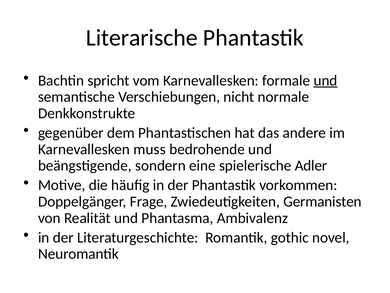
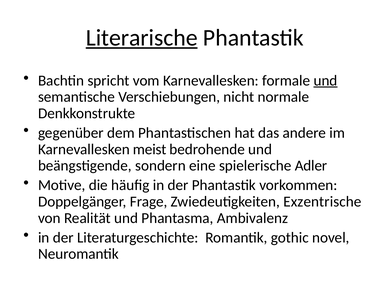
Literarische underline: none -> present
muss: muss -> meist
Germanisten: Germanisten -> Exzentrische
